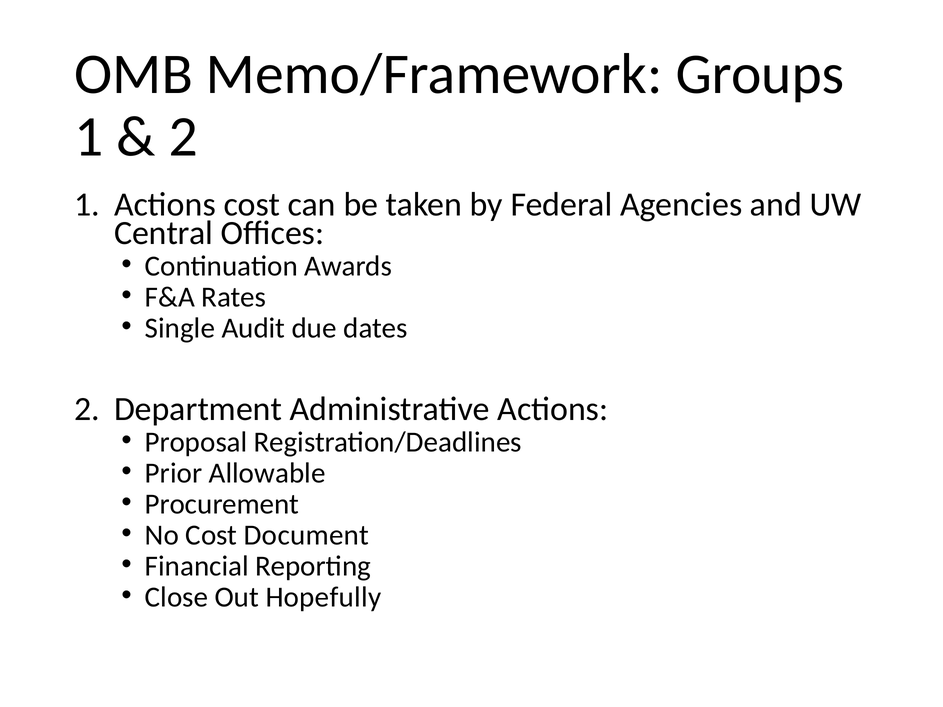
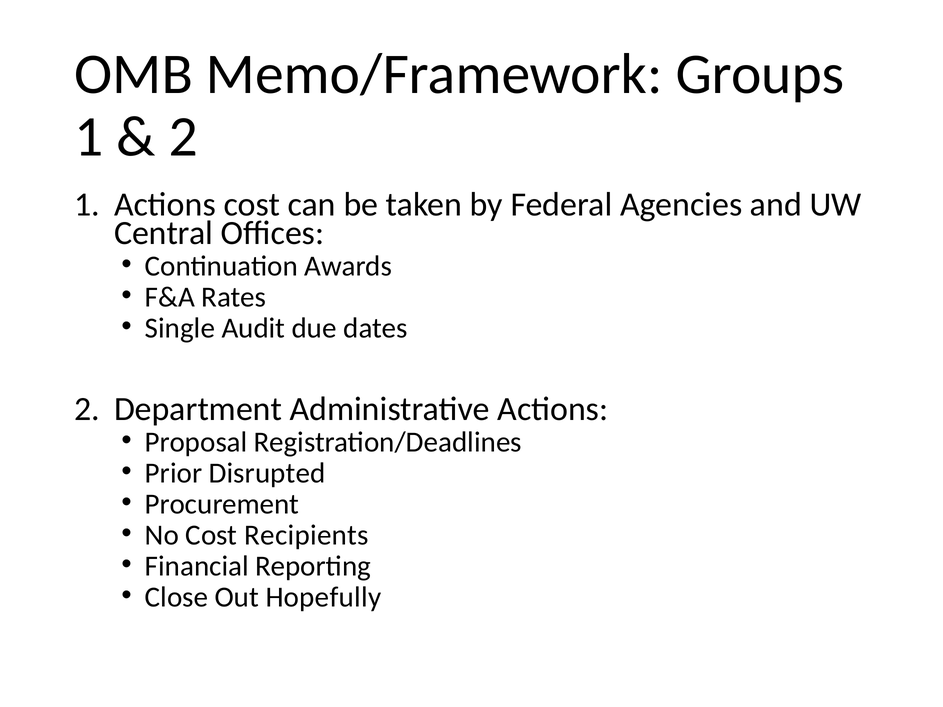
Allowable: Allowable -> Disrupted
Document: Document -> Recipients
